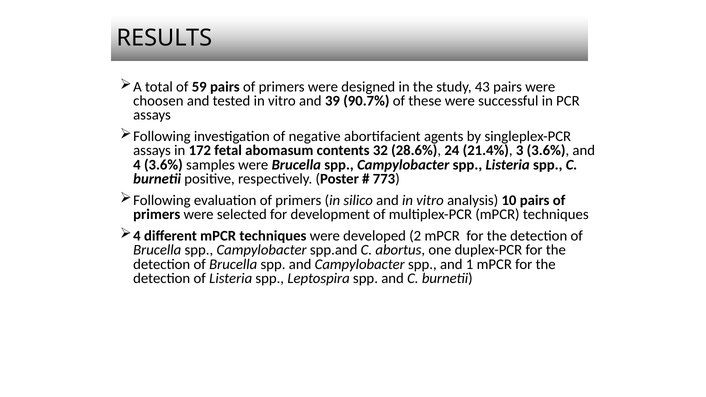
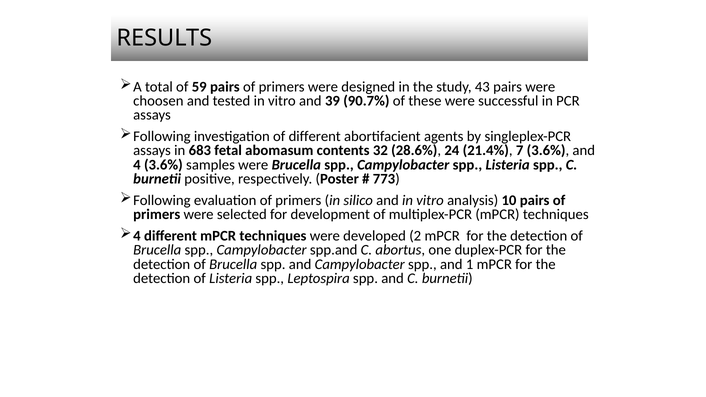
of negative: negative -> different
172: 172 -> 683
3: 3 -> 7
